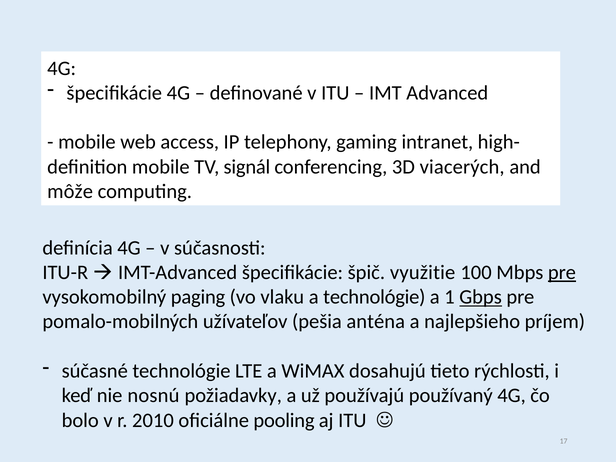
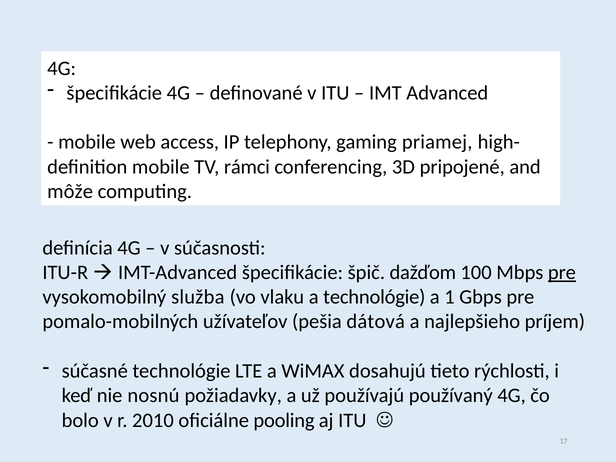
intranet: intranet -> priamej
signál: signál -> rámci
viacerých: viacerých -> pripojené
využitie: využitie -> dažďom
paging: paging -> služba
Gbps underline: present -> none
anténa: anténa -> dátová
